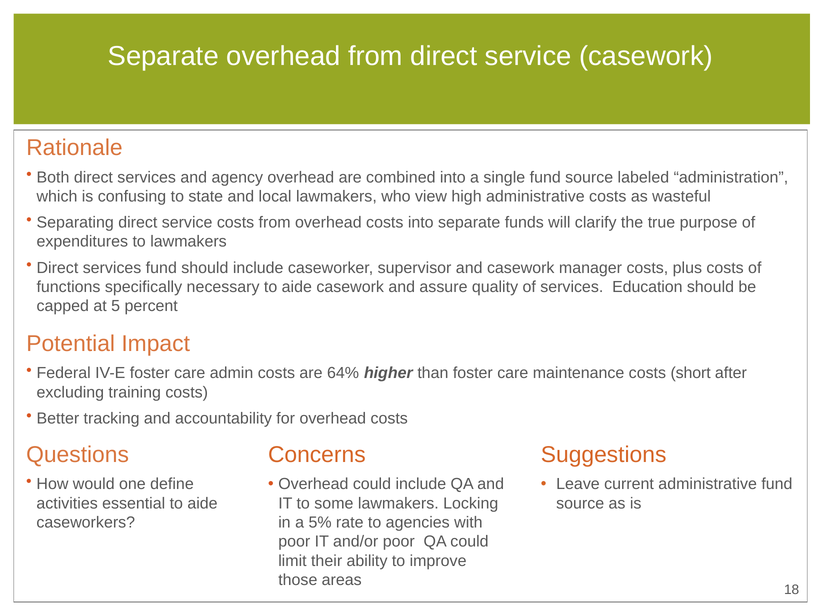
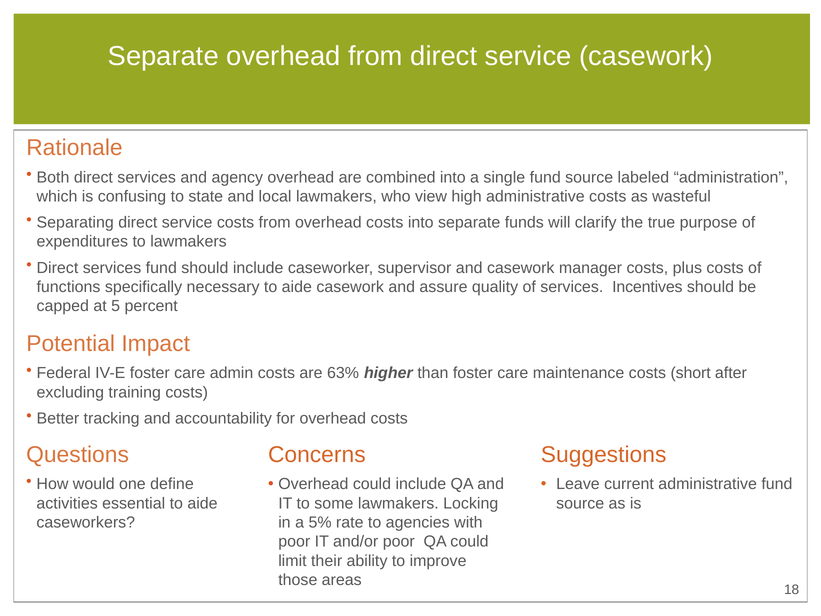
Education: Education -> Incentives
64%: 64% -> 63%
